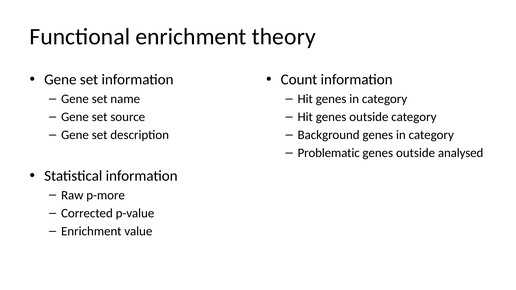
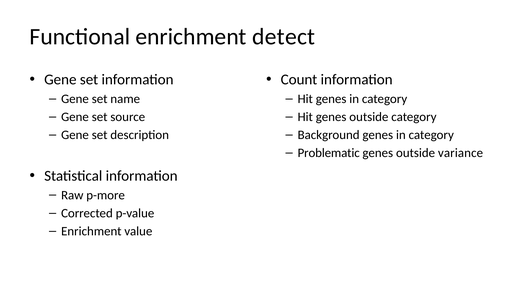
theory: theory -> detect
analysed: analysed -> variance
